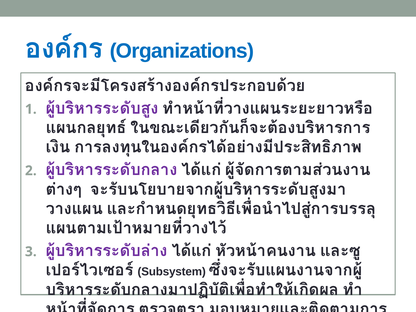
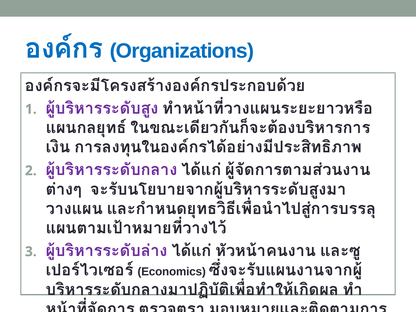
Subsystem: Subsystem -> Economics
